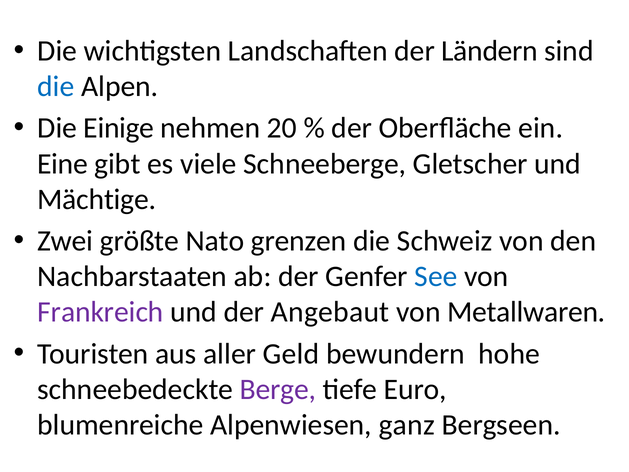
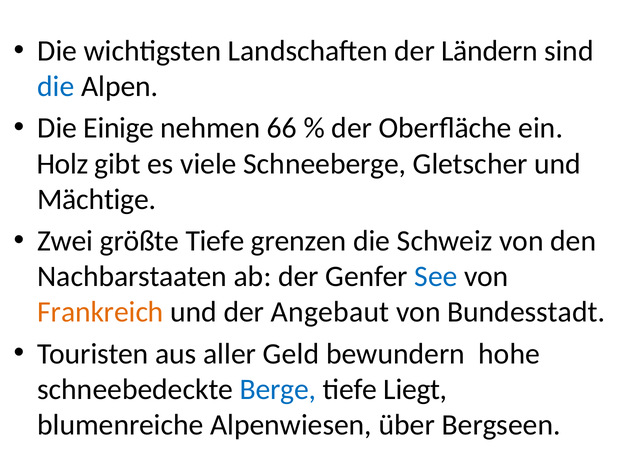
20: 20 -> 66
Eine: Eine -> Holz
größte Nato: Nato -> Tiefe
Frankreich colour: purple -> orange
Metallwaren: Metallwaren -> Bundesstadt
Berge colour: purple -> blue
Euro: Euro -> Liegt
ganz: ganz -> über
